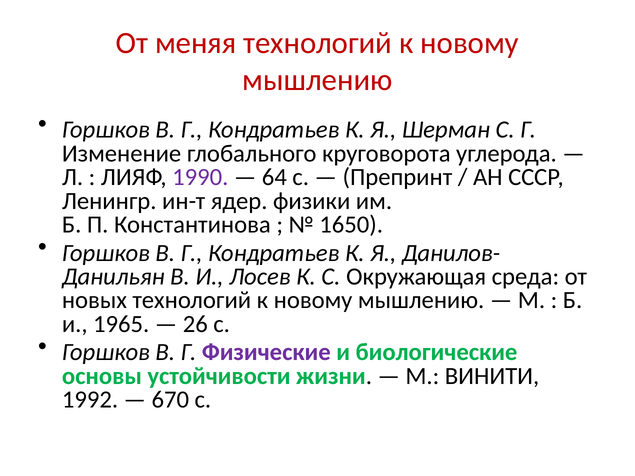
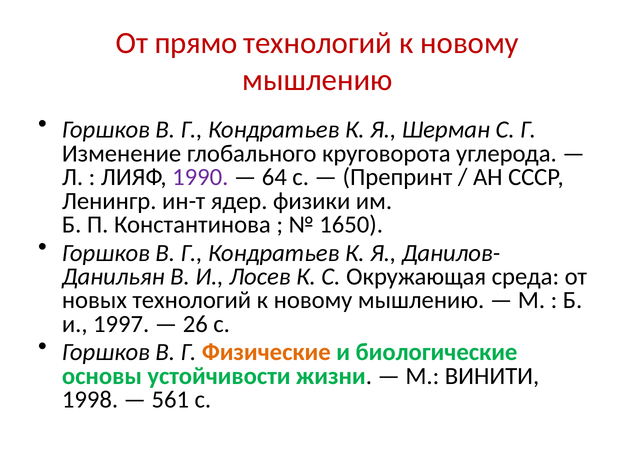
меняя: меняя -> прямо
1965: 1965 -> 1997
Физические colour: purple -> orange
1992: 1992 -> 1998
670: 670 -> 561
